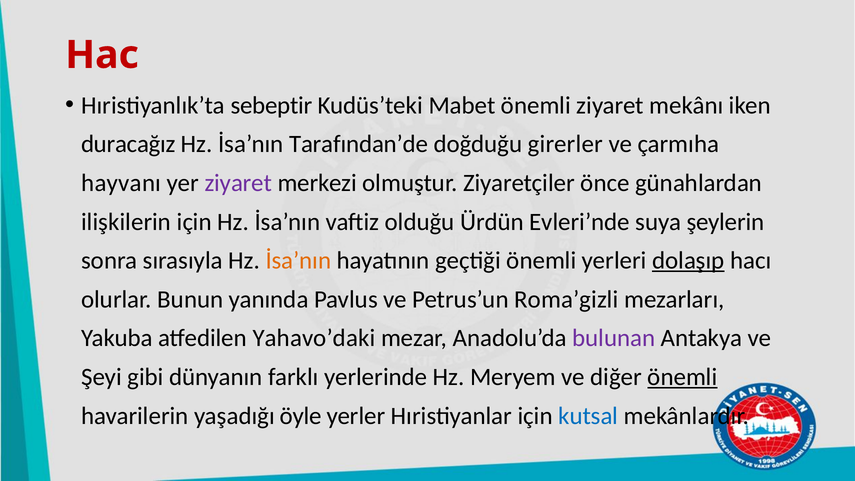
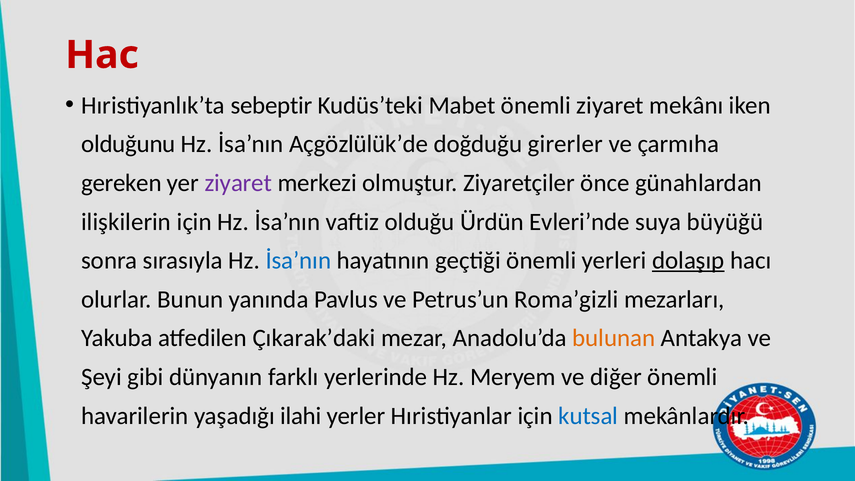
duracağız: duracağız -> olduğunu
Tarafından’de: Tarafından’de -> Açgözlülük’de
hayvanı: hayvanı -> gereken
şeylerin: şeylerin -> büyüğü
İsa’nın at (298, 261) colour: orange -> blue
Yahavo’daki: Yahavo’daki -> Çıkarak’daki
bulunan colour: purple -> orange
önemli at (682, 377) underline: present -> none
öyle: öyle -> ilahi
